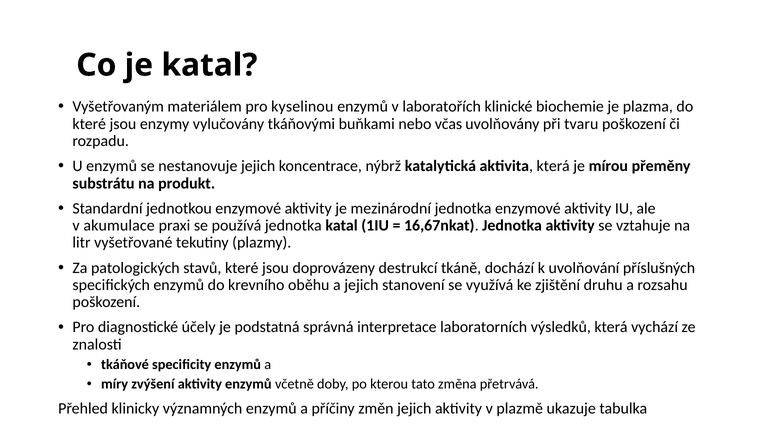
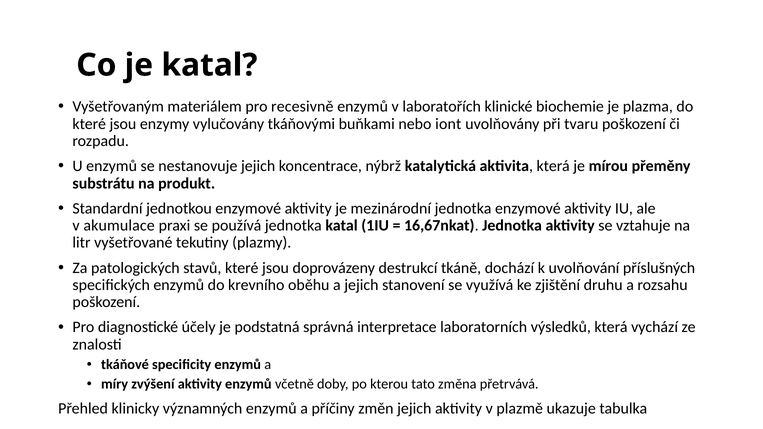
kyselinou: kyselinou -> recesivně
včas: včas -> iont
